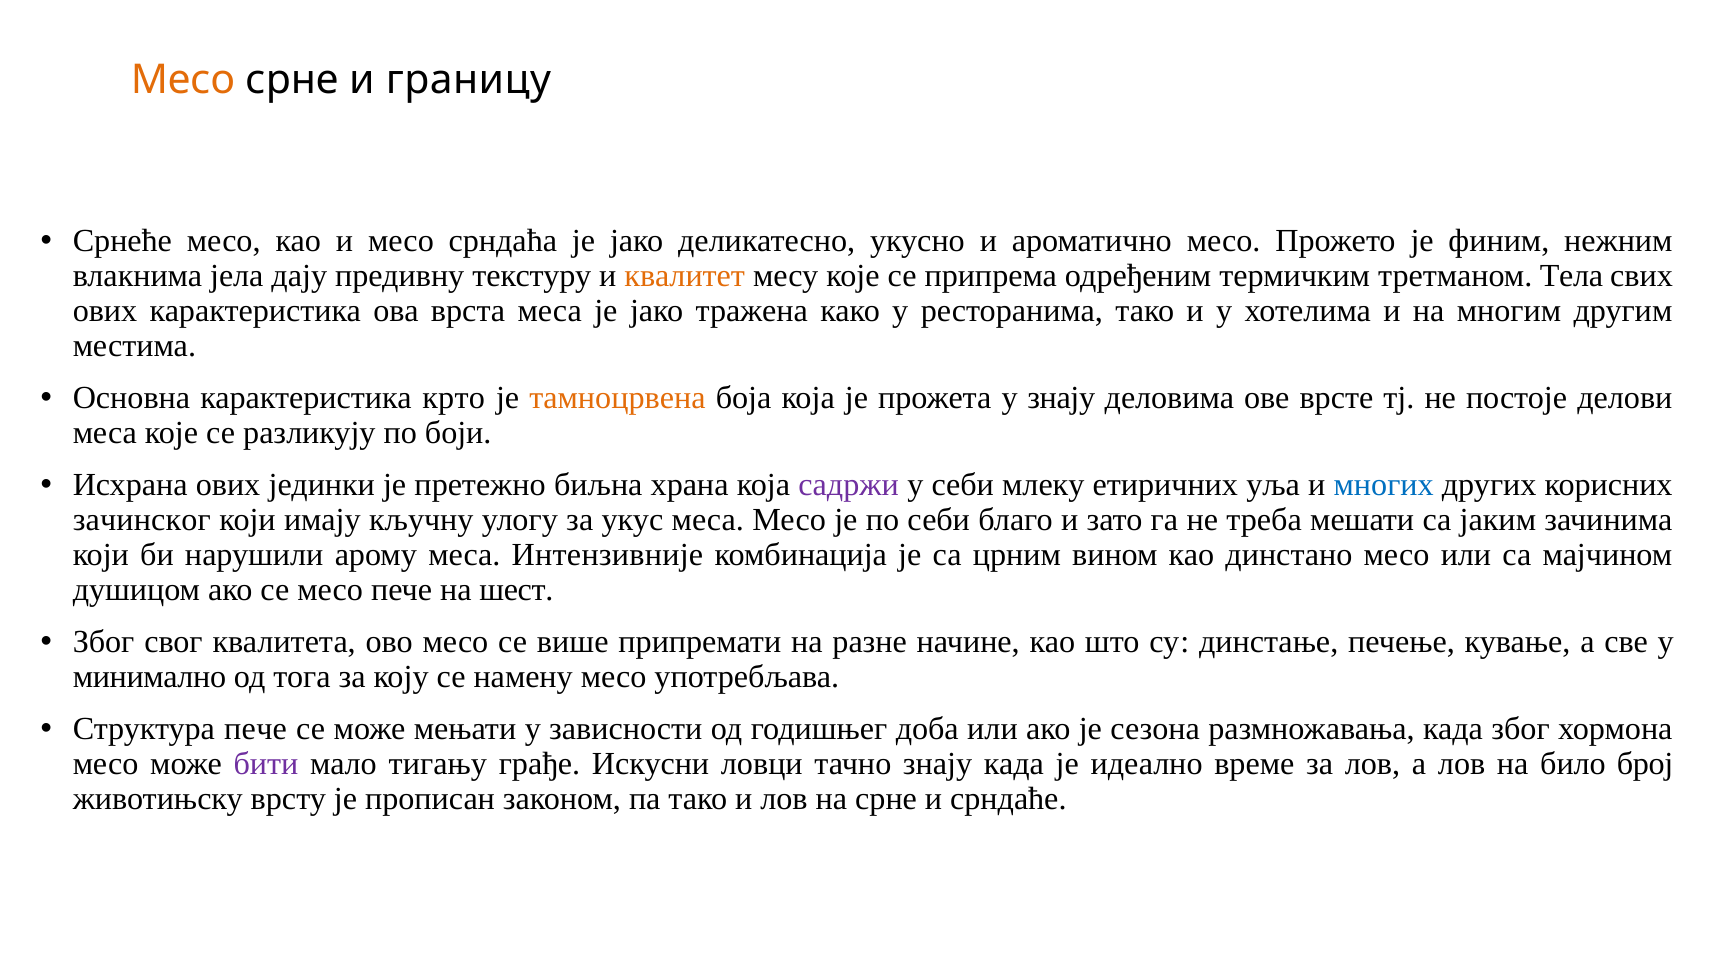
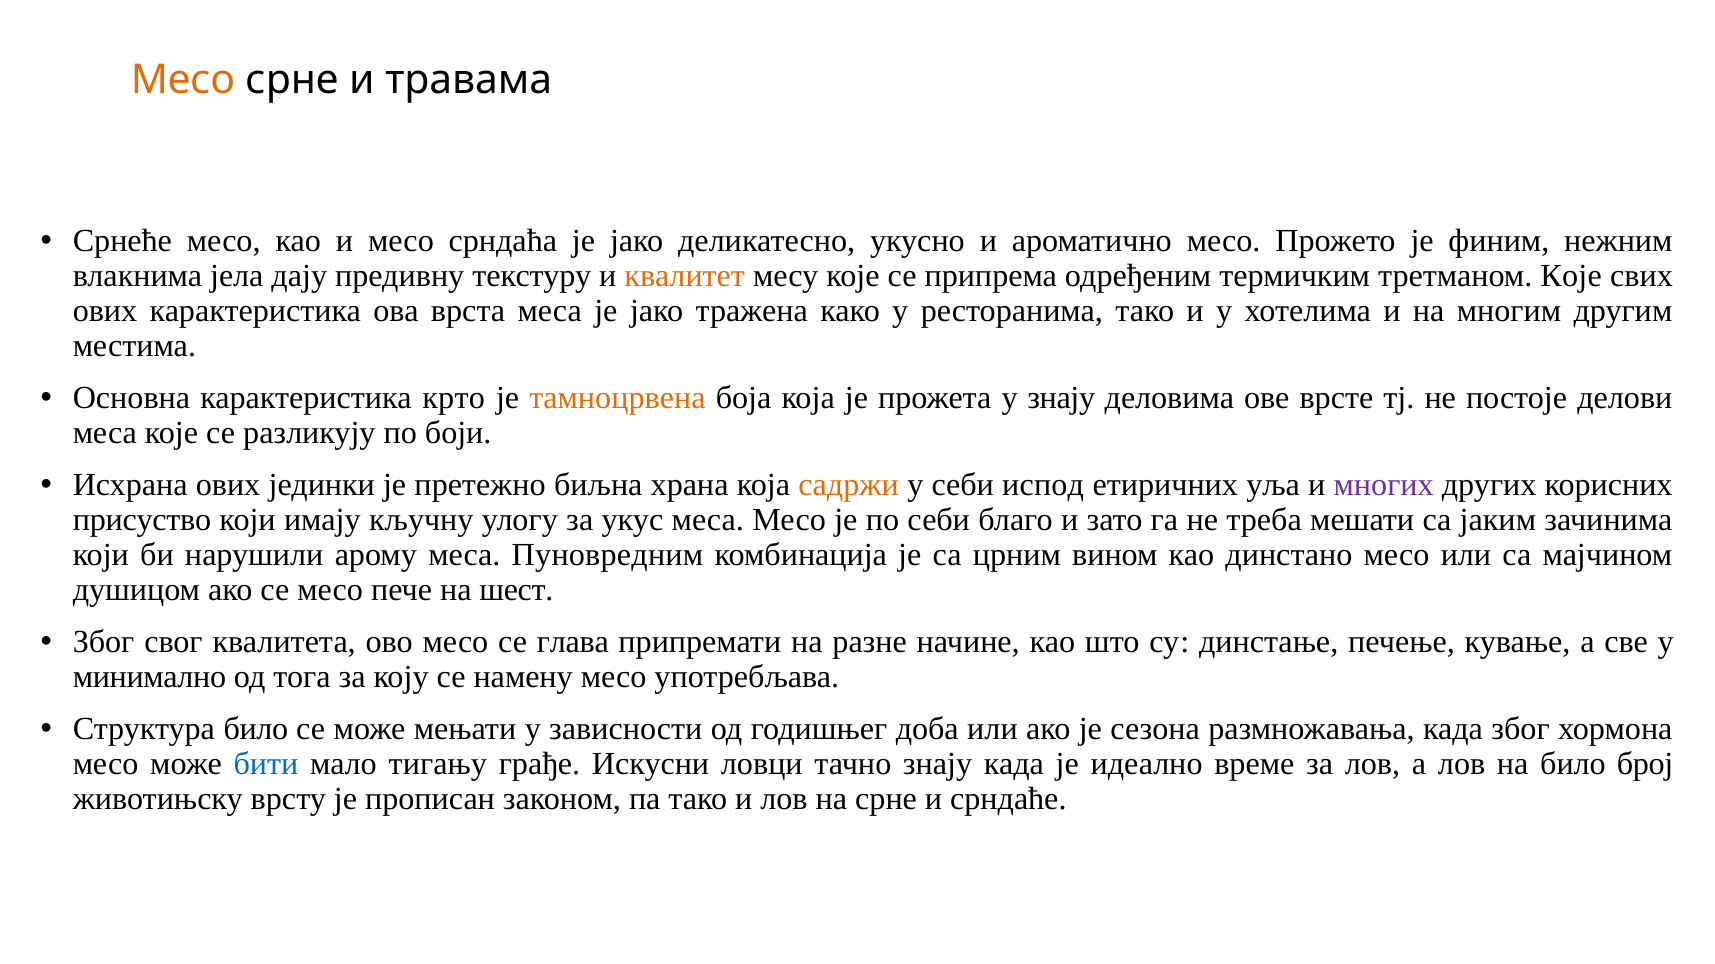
границу: границу -> травама
третманом Тела: Тела -> Које
садржи colour: purple -> orange
млеку: млеку -> испод
многих colour: blue -> purple
зачинског: зачинског -> присуство
Интензивније: Интензивније -> Пуновредним
више: више -> глава
Структура пече: пече -> било
бити colour: purple -> blue
